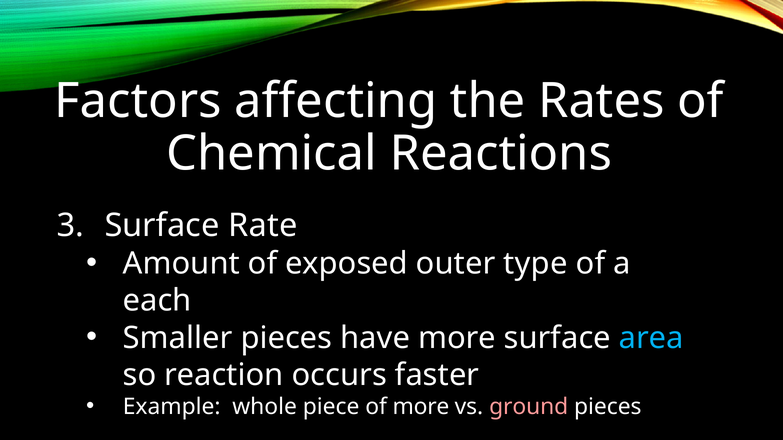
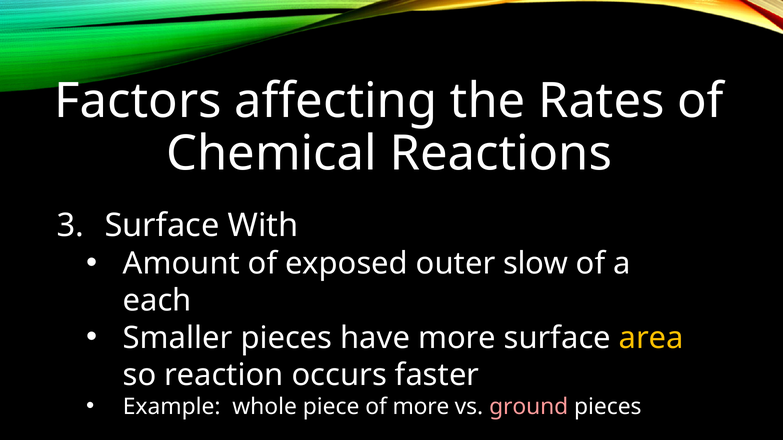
Rate: Rate -> With
type: type -> slow
area colour: light blue -> yellow
